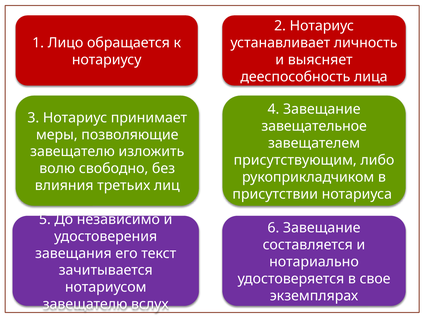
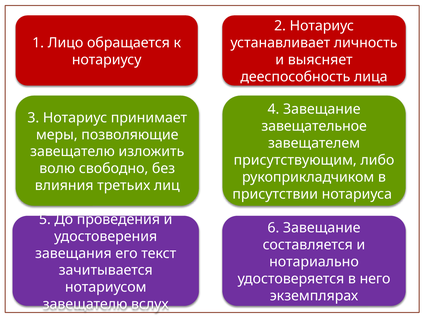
независимо: независимо -> проведения
свое: свое -> него
